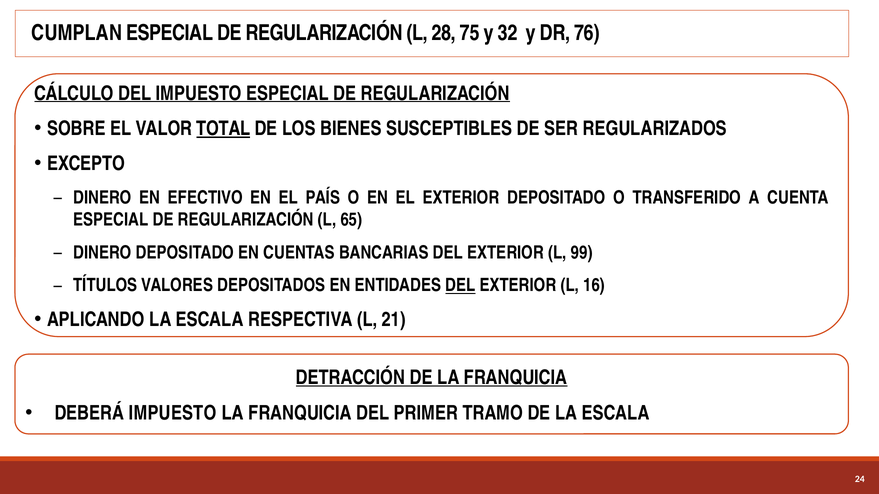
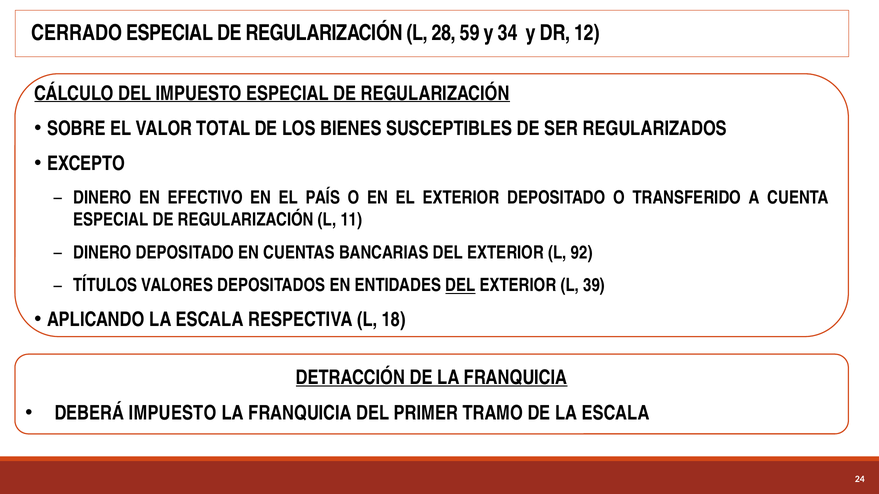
CUMPLAN: CUMPLAN -> CERRADO
75: 75 -> 59
32: 32 -> 34
76: 76 -> 12
TOTAL underline: present -> none
65: 65 -> 11
99: 99 -> 92
16: 16 -> 39
21: 21 -> 18
